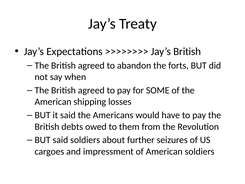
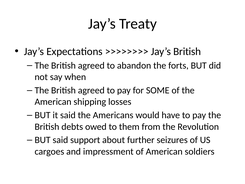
said soldiers: soldiers -> support
